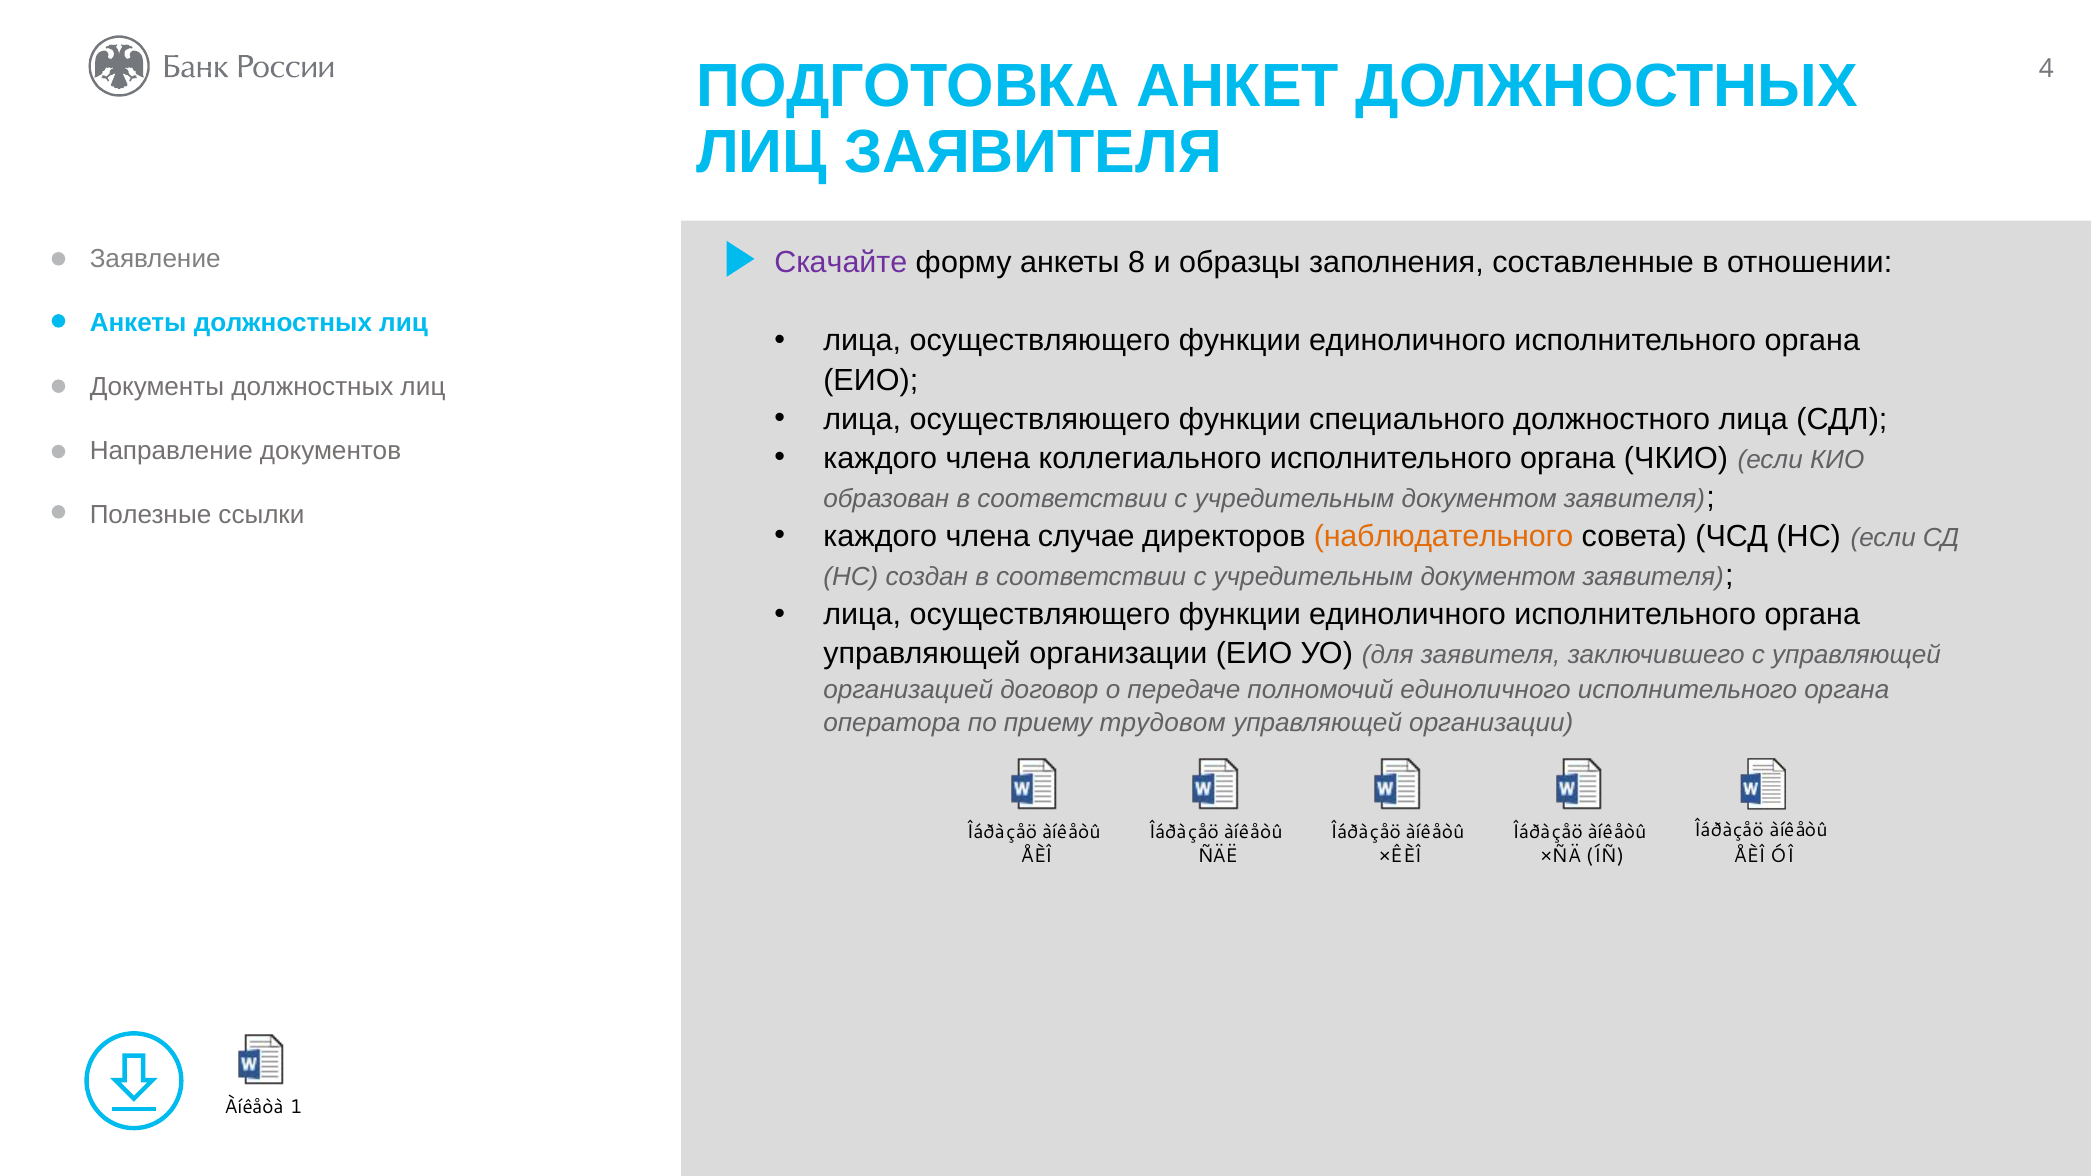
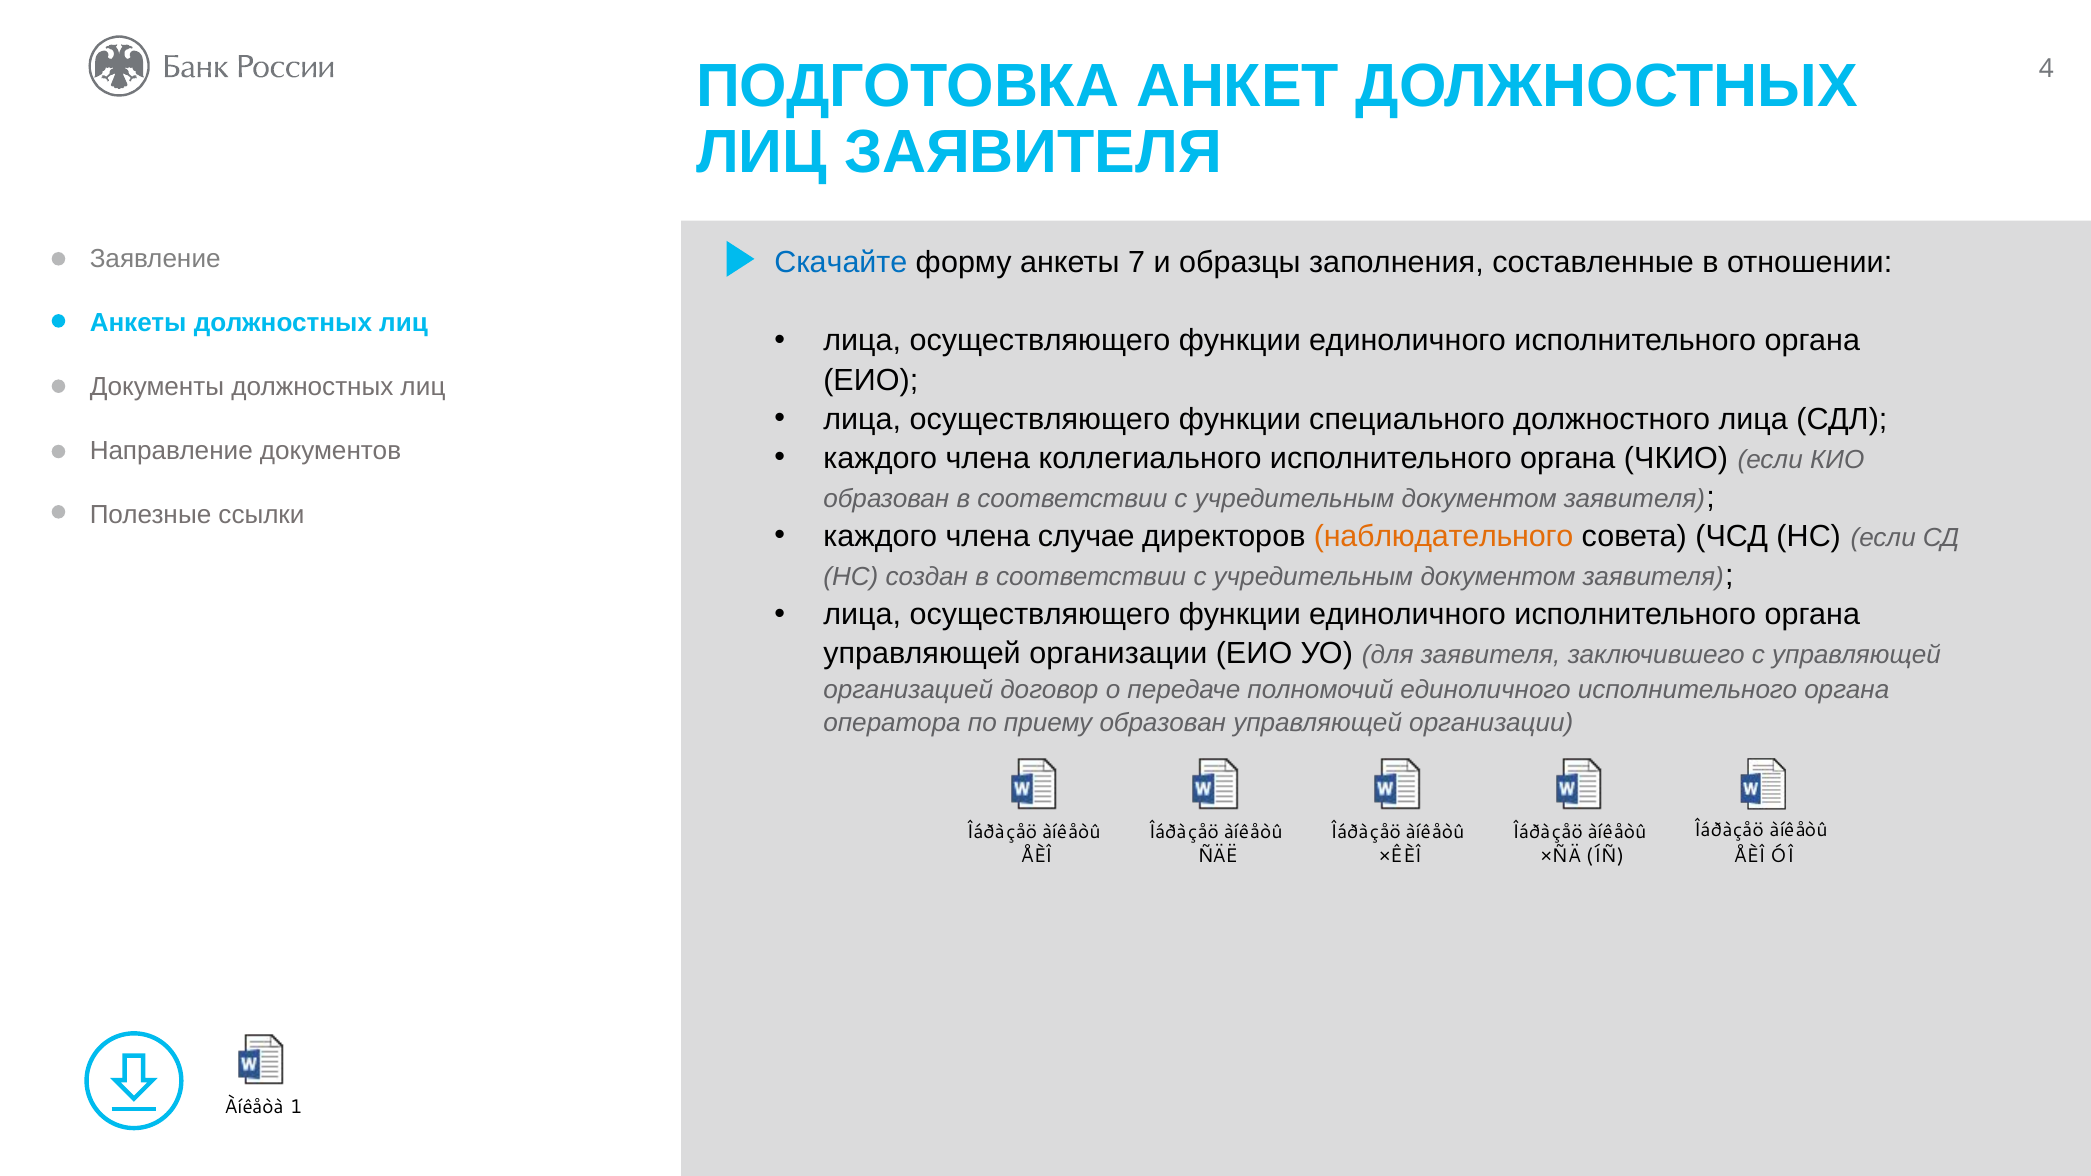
Скачайте colour: purple -> blue
8: 8 -> 7
приему трудовом: трудовом -> образован
